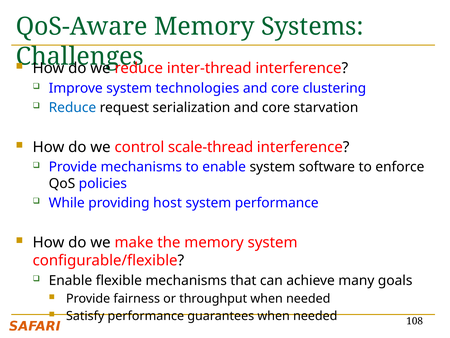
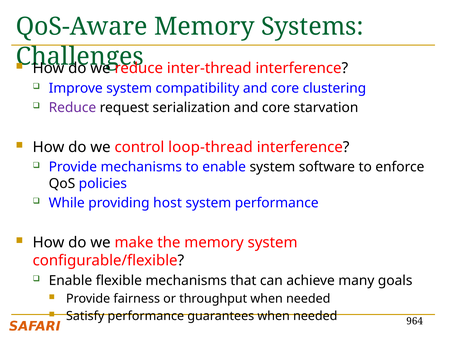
technologies: technologies -> compatibility
Reduce at (72, 107) colour: blue -> purple
scale-thread: scale-thread -> loop-thread
108: 108 -> 964
